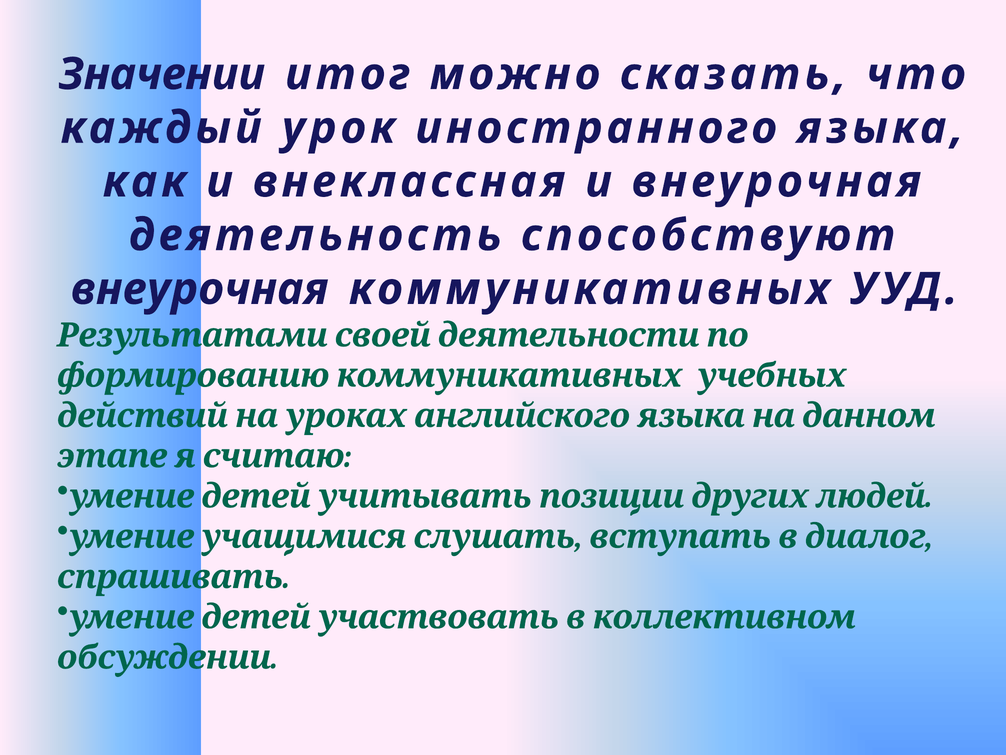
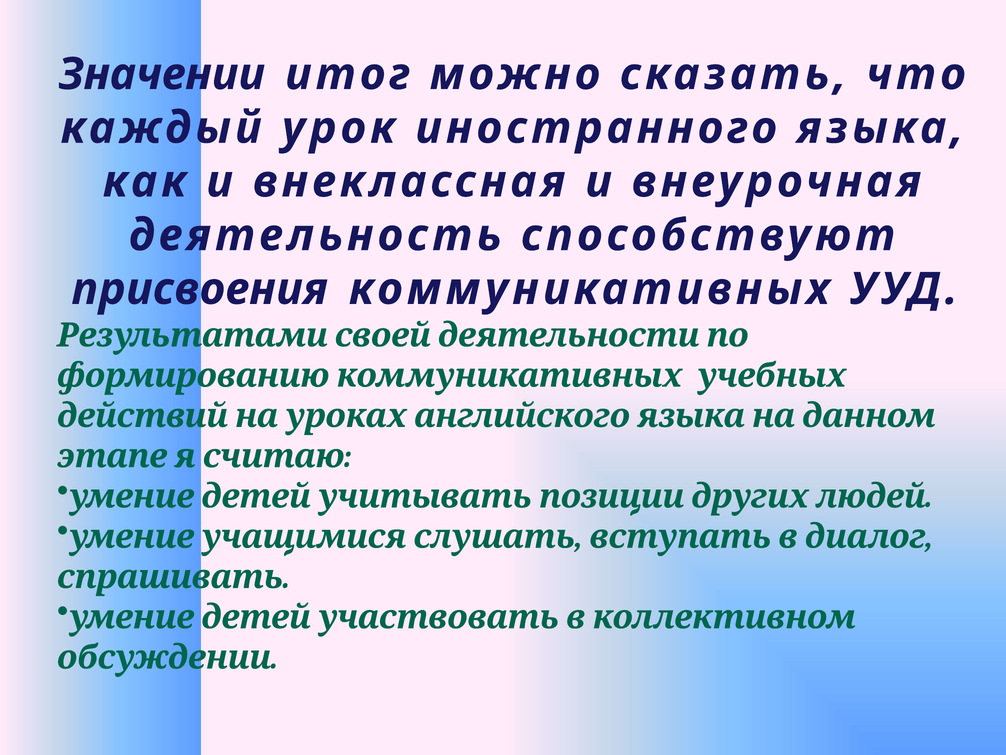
внеурочная at (200, 289): внеурочная -> присвоения
